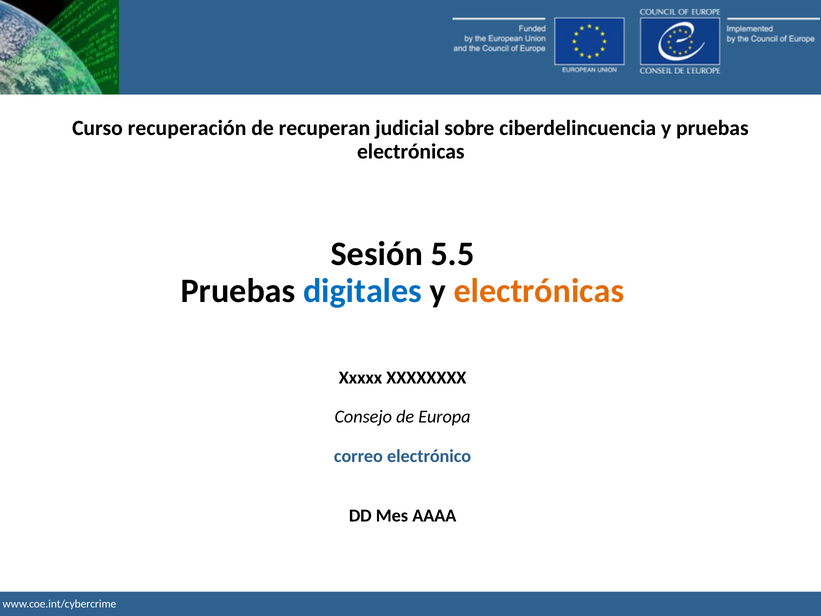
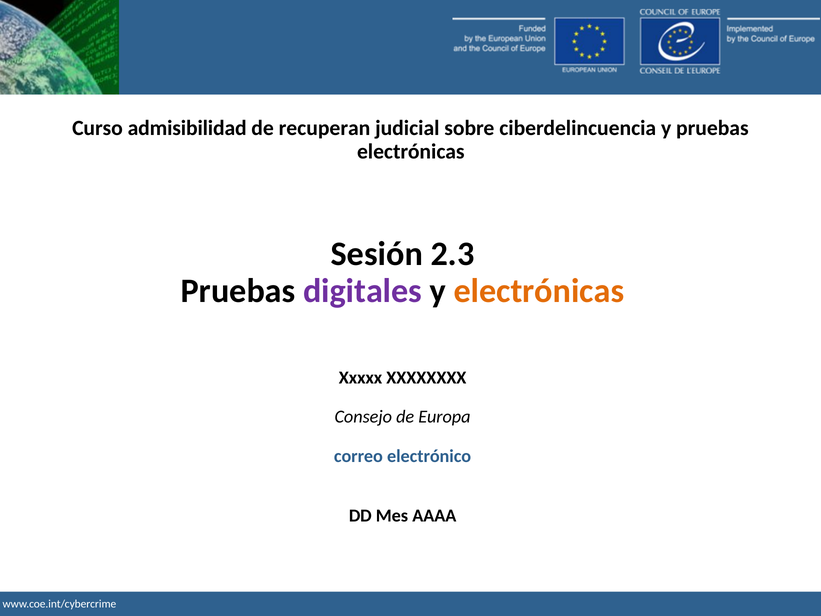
recuperación: recuperación -> admisibilidad
5.5: 5.5 -> 2.3
digitales colour: blue -> purple
